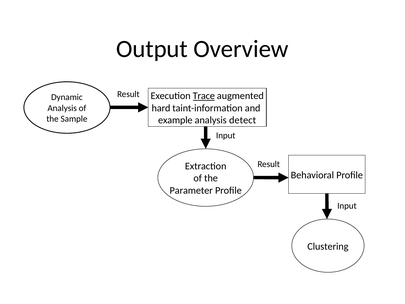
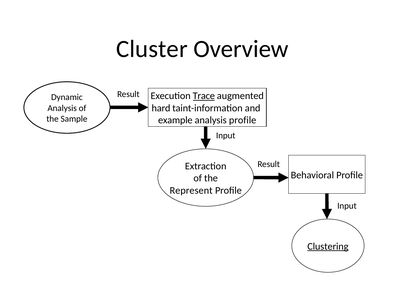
Output: Output -> Cluster
analysis detect: detect -> profile
Parameter: Parameter -> Represent
Clustering underline: none -> present
